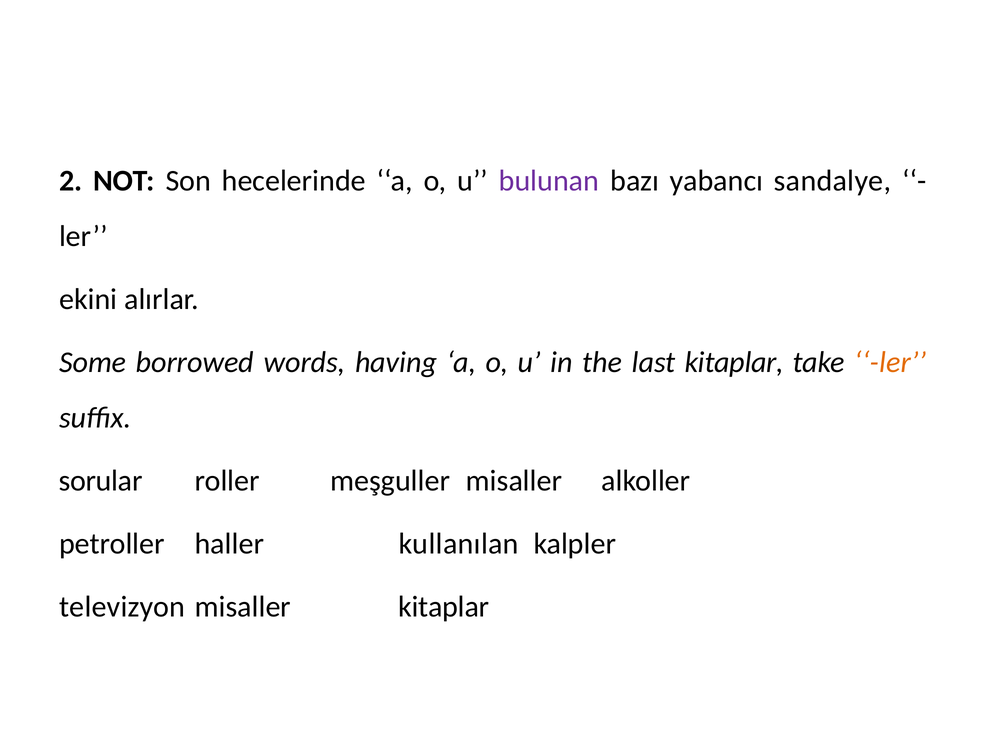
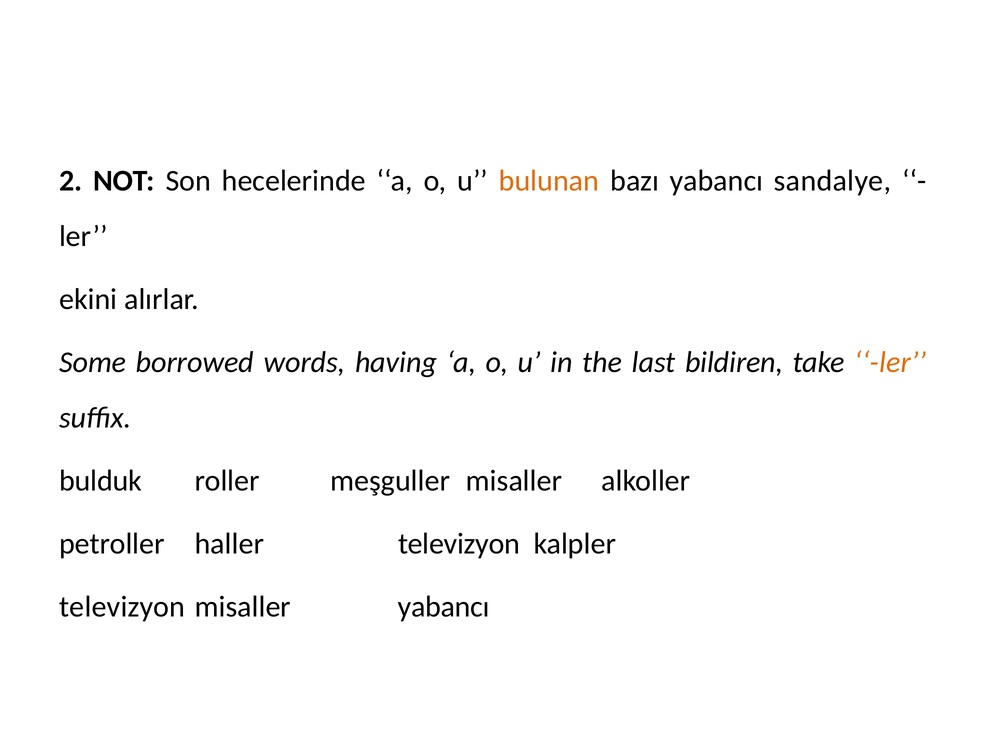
bulunan colour: purple -> orange
last kitaplar: kitaplar -> bildiren
sorular: sorular -> bulduk
haller kullanılan: kullanılan -> televizyon
misaller kitaplar: kitaplar -> yabancı
